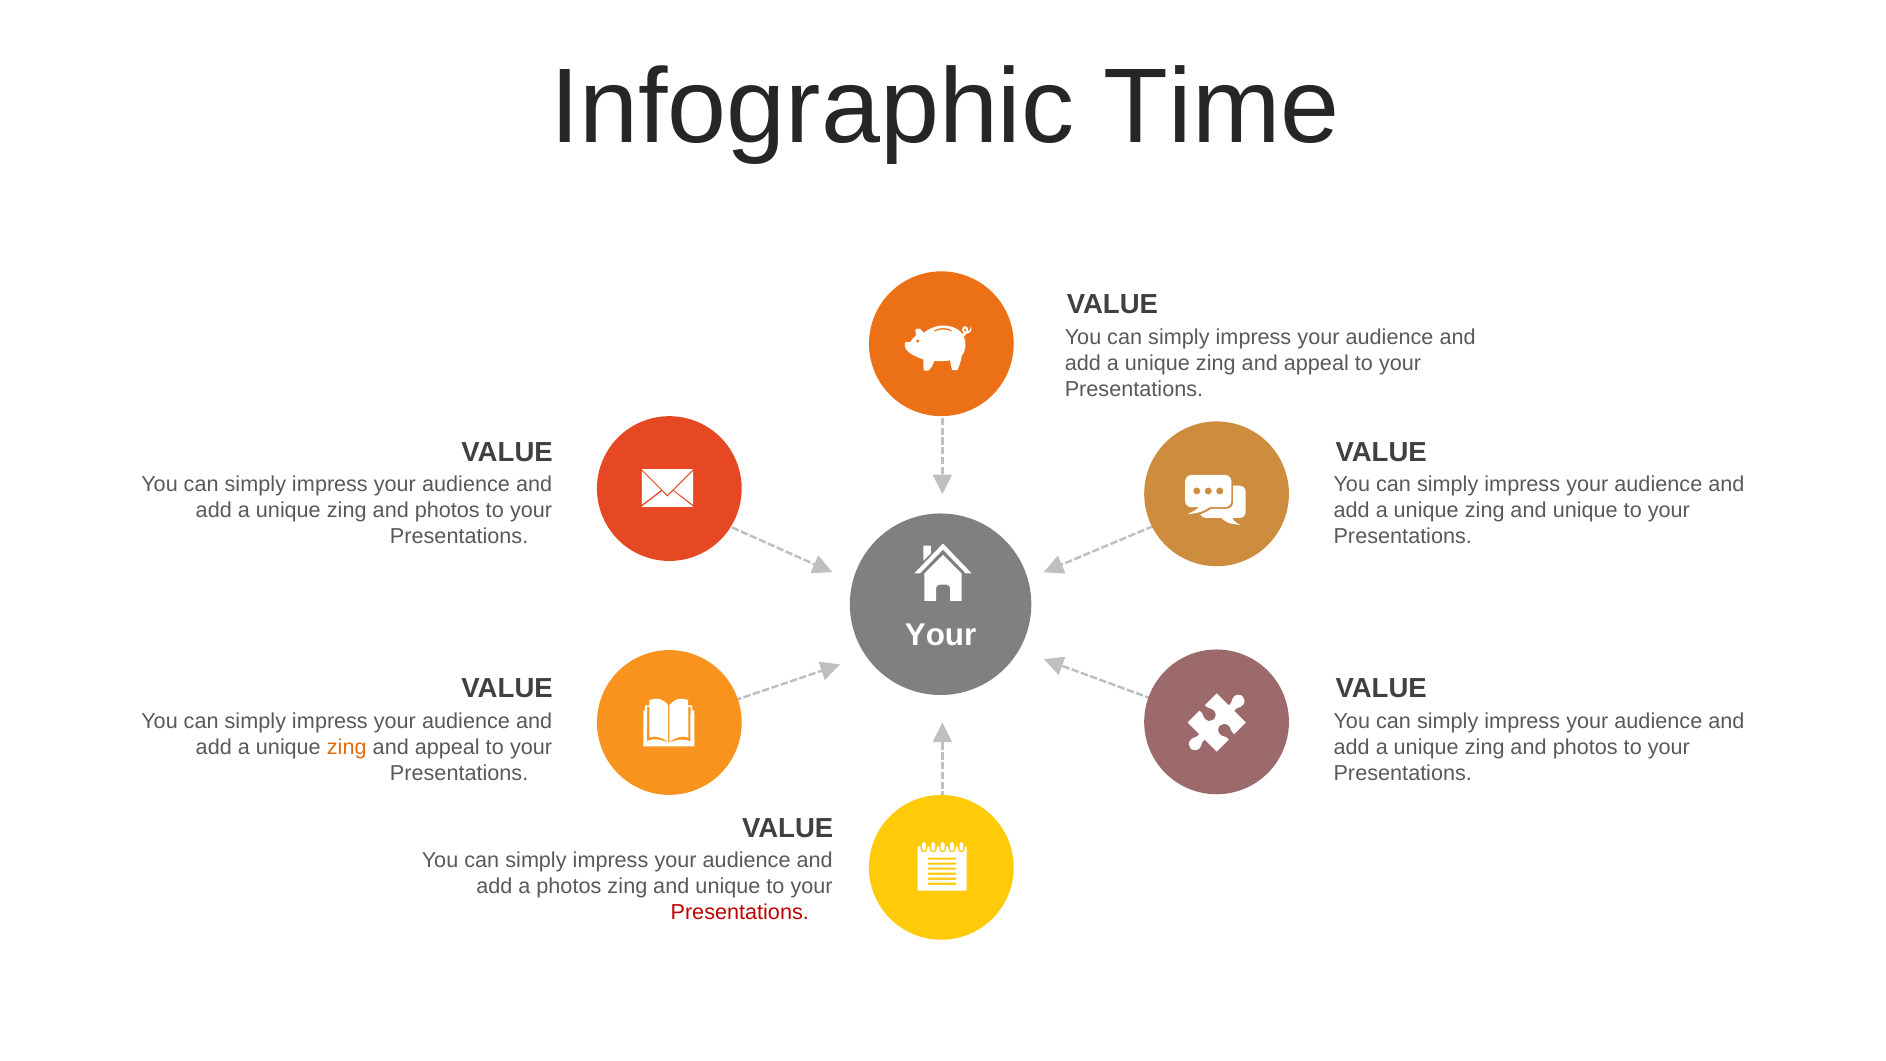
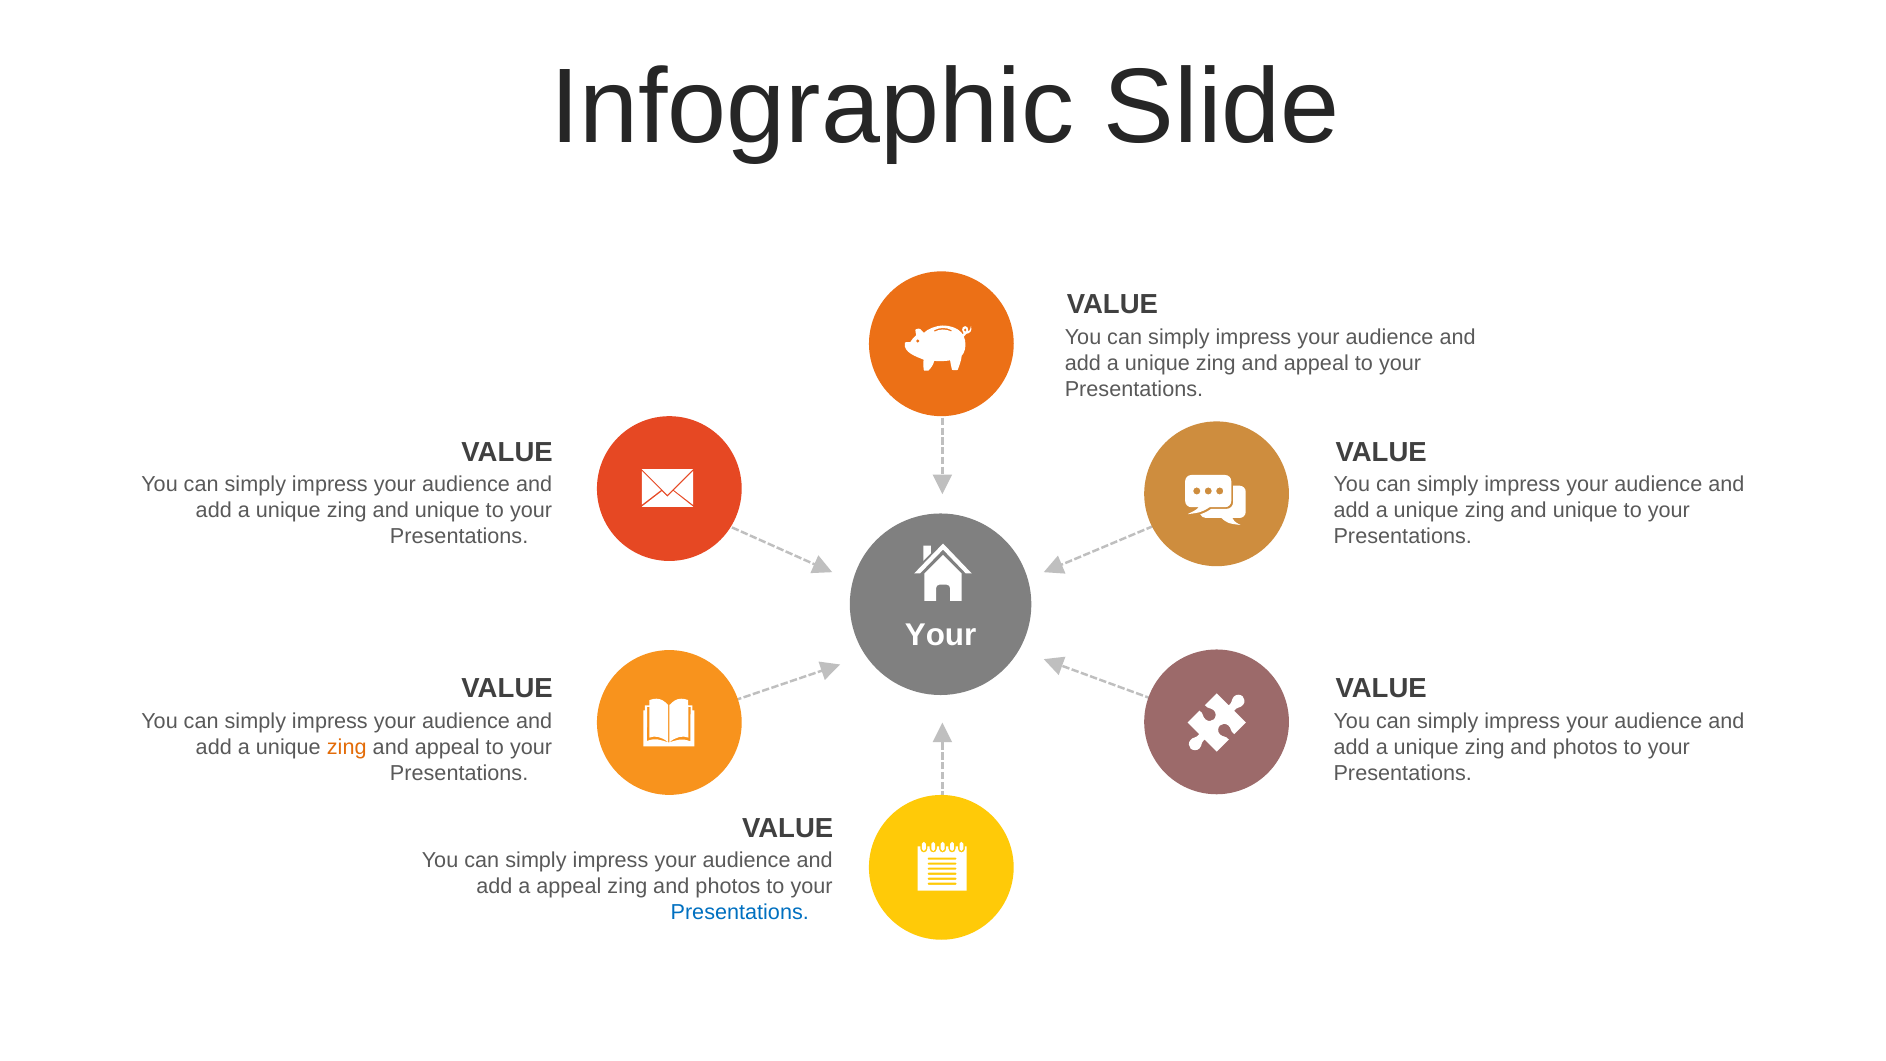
Time: Time -> Slide
photos at (447, 511): photos -> unique
a photos: photos -> appeal
unique at (728, 887): unique -> photos
Presentations at (740, 913) colour: red -> blue
